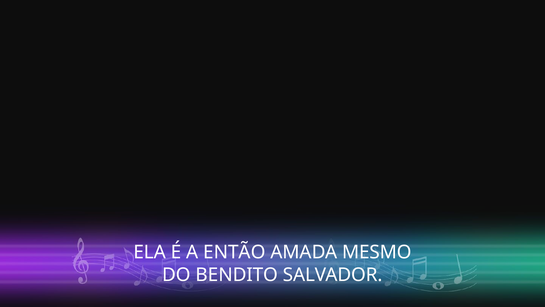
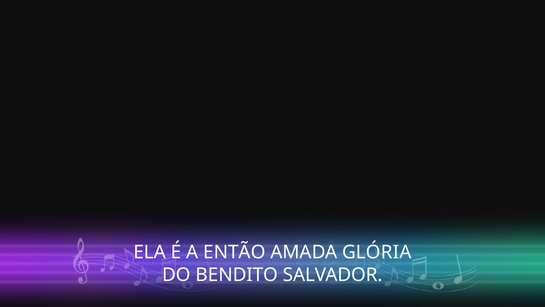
MESMO: MESMO -> GLÓRIA
